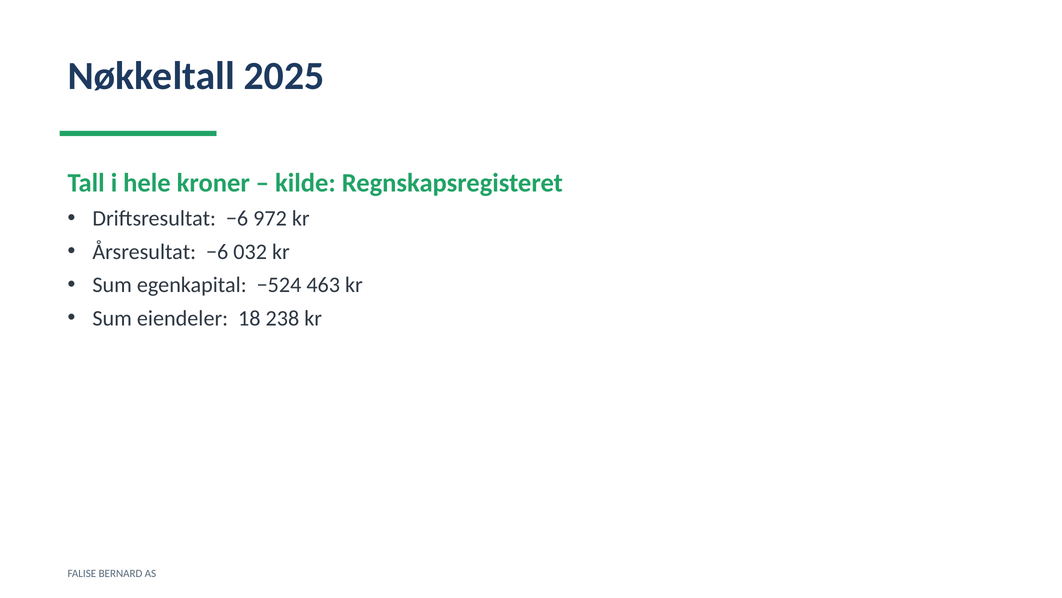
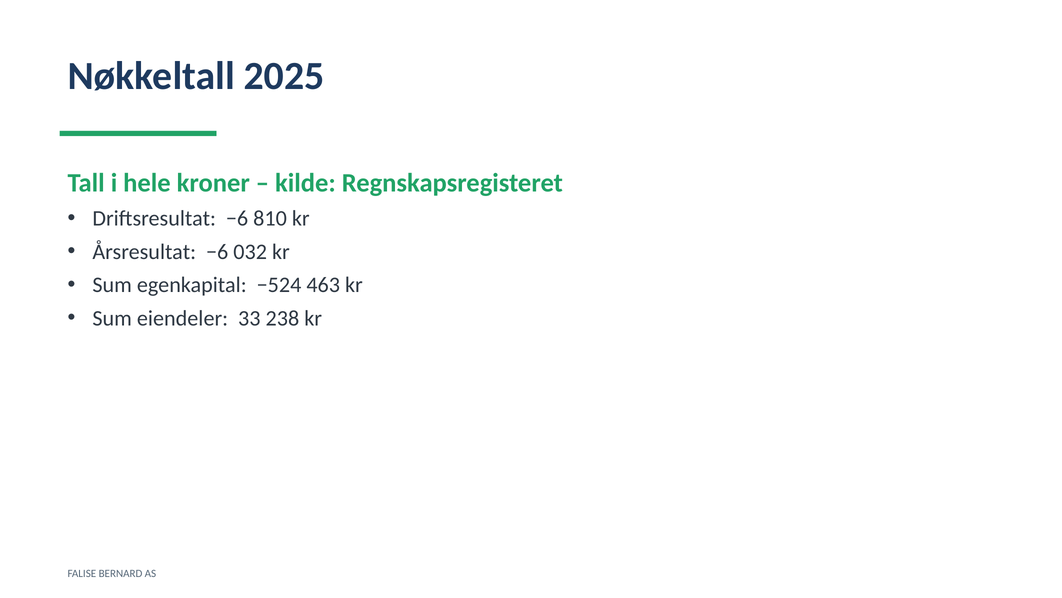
972: 972 -> 810
18: 18 -> 33
